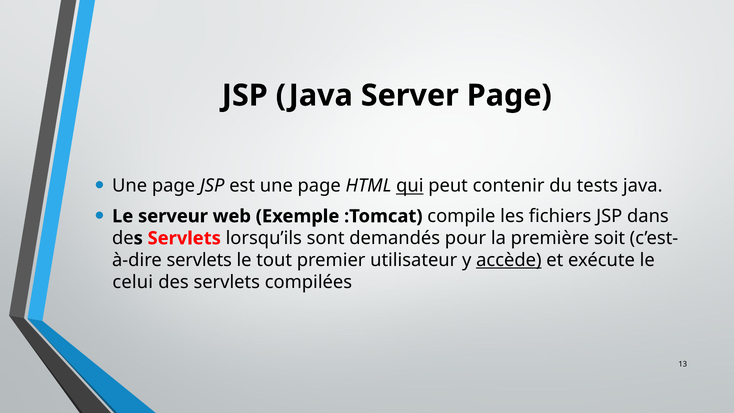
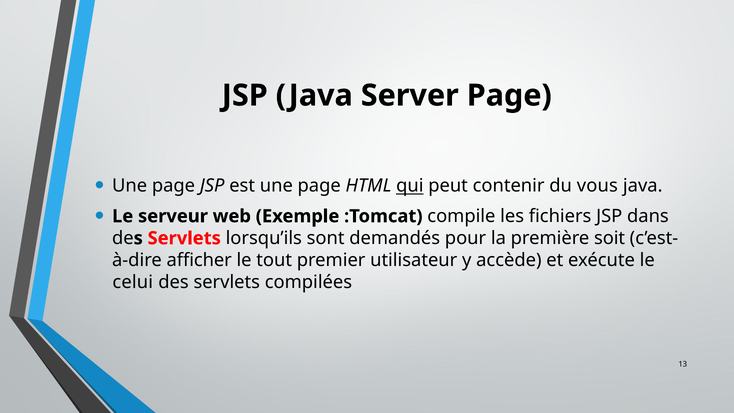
tests: tests -> vous
servlets at (199, 260): servlets -> afficher
accède underline: present -> none
